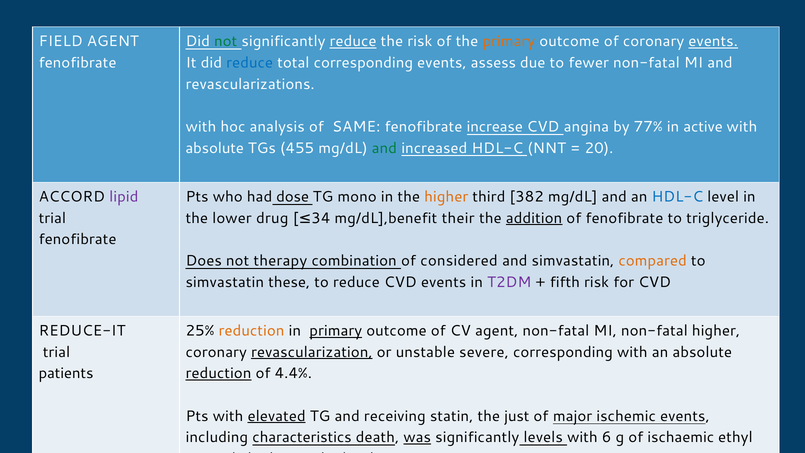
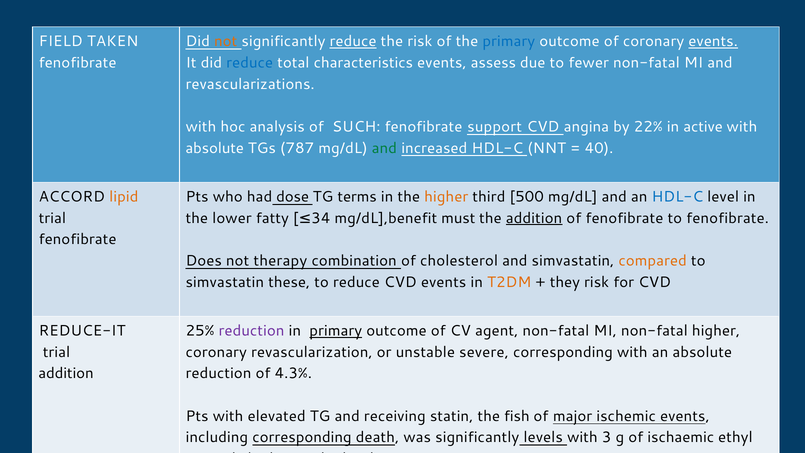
FIELD AGENT: AGENT -> TAKEN
not at (226, 41) colour: green -> orange
primary at (509, 41) colour: orange -> blue
total corresponding: corresponding -> characteristics
SAME: SAME -> SUCH
increase: increase -> support
77%: 77% -> 22%
455: 455 -> 787
20: 20 -> 40
lipid colour: purple -> orange
mono: mono -> terms
382: 382 -> 500
drug: drug -> fatty
their: their -> must
to triglyceride: triglyceride -> fenofibrate
considered: considered -> cholesterol
T2DM colour: purple -> orange
fifth: fifth -> they
reduction at (252, 331) colour: orange -> purple
revascularization underline: present -> none
patients at (66, 373): patients -> addition
reduction at (218, 373) underline: present -> none
4.4%: 4.4% -> 4.3%
elevated underline: present -> none
just: just -> fish
including characteristics: characteristics -> corresponding
was underline: present -> none
6: 6 -> 3
